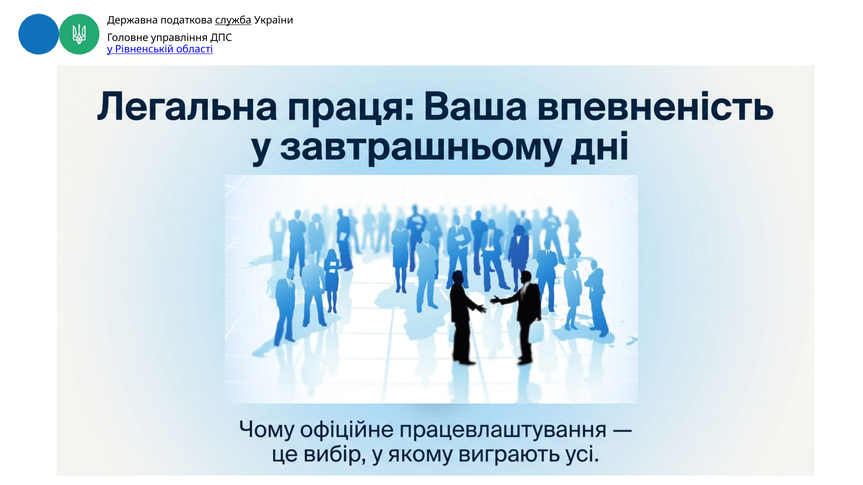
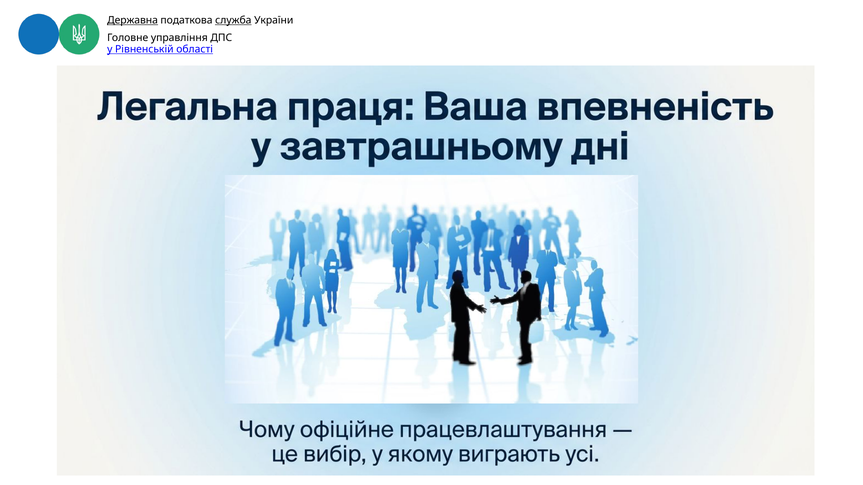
Державна underline: none -> present
